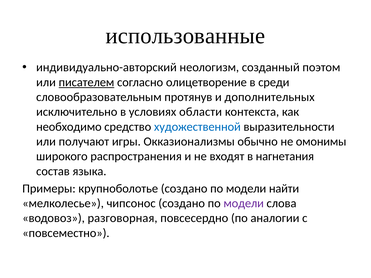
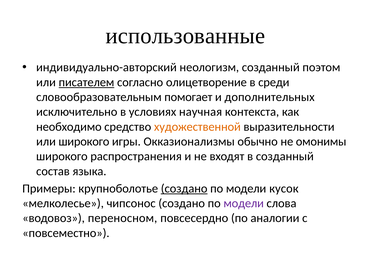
протянув: протянув -> помогает
области: области -> научная
художественной colour: blue -> orange
или получают: получают -> широкого
в нагнетания: нагнетания -> созданный
создано at (184, 189) underline: none -> present
найти: найти -> кусок
разговорная: разговорная -> переносном
